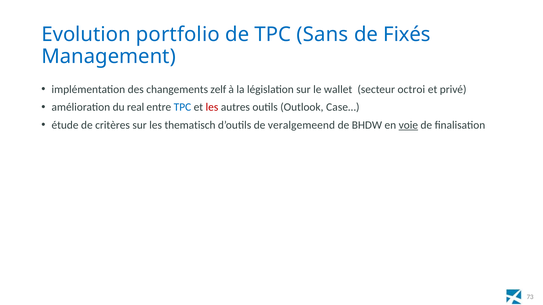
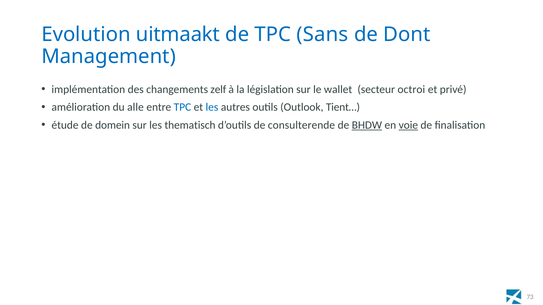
portfolio: portfolio -> uitmaakt
Fixés: Fixés -> Dont
real: real -> alle
les at (212, 107) colour: red -> blue
Case…: Case… -> Tient…
critères: critères -> domein
veralgemeend: veralgemeend -> consulterende
BHDW underline: none -> present
